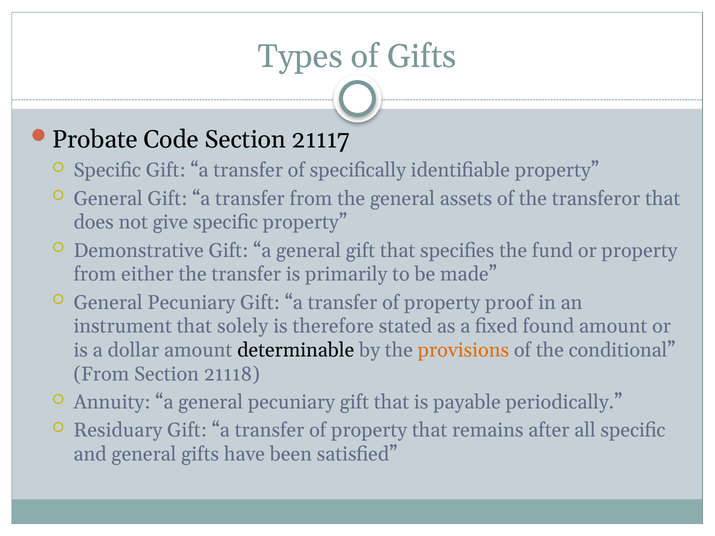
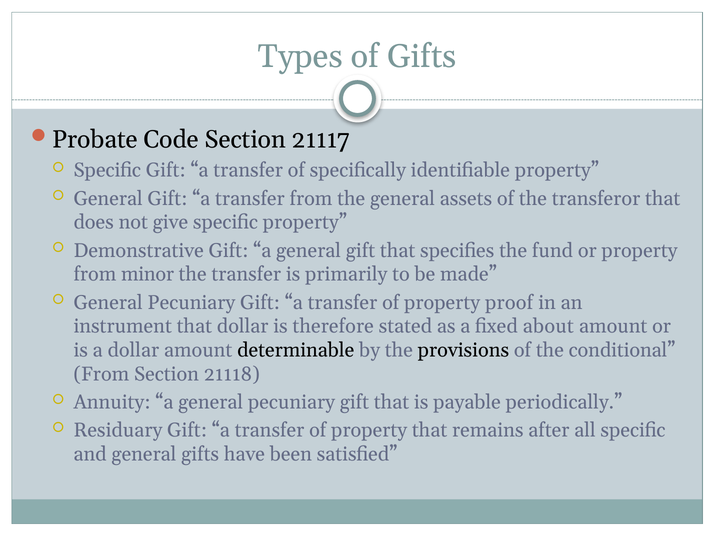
either: either -> minor
that solely: solely -> dollar
found: found -> about
provisions colour: orange -> black
